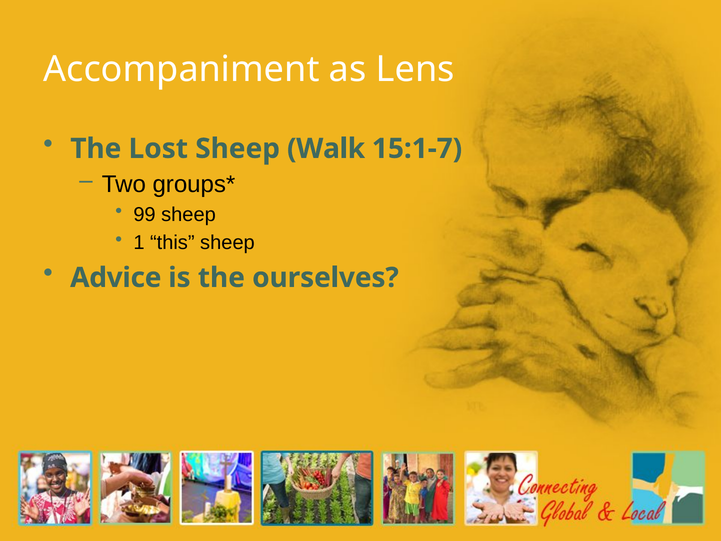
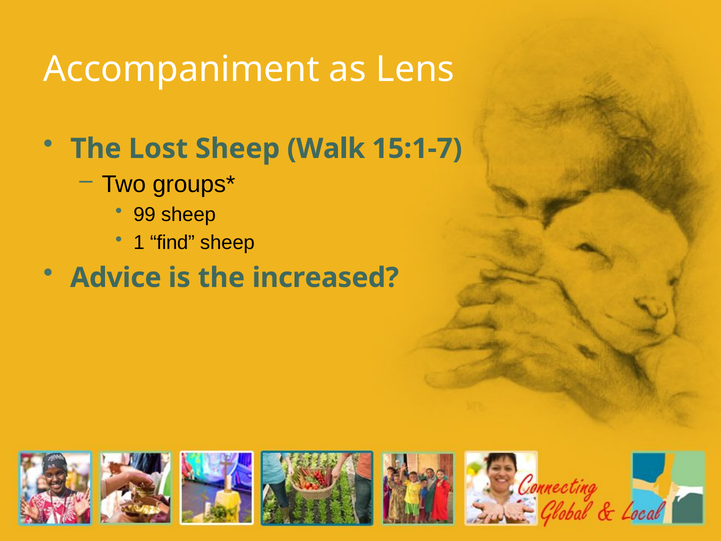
this: this -> find
ourselves: ourselves -> increased
